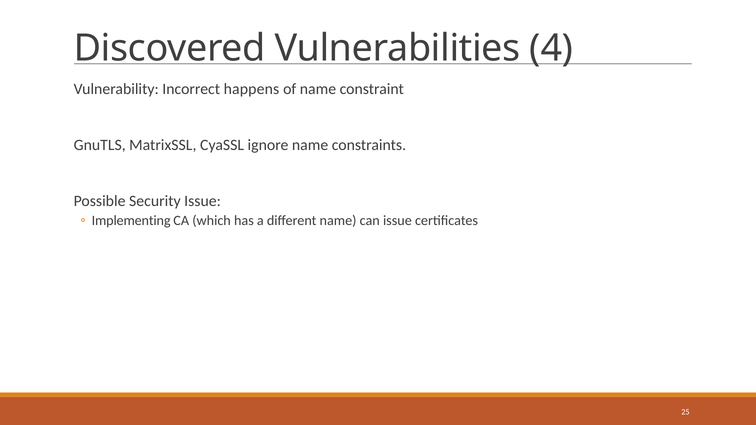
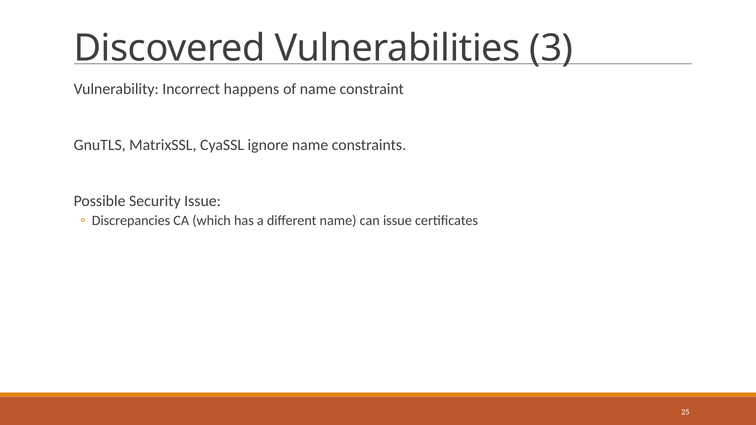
4: 4 -> 3
Implementing: Implementing -> Discrepancies
